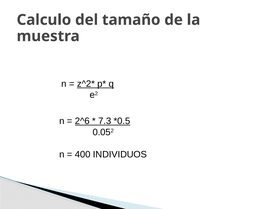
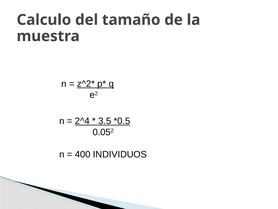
2^6: 2^6 -> 2^4
7.3: 7.3 -> 3.5
